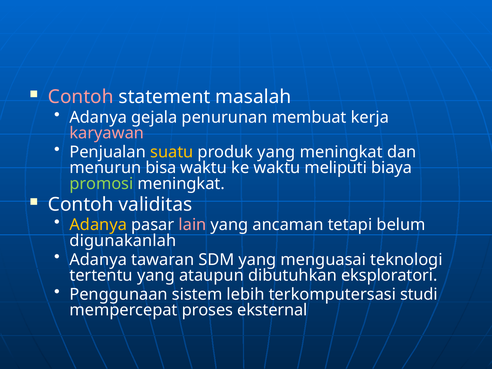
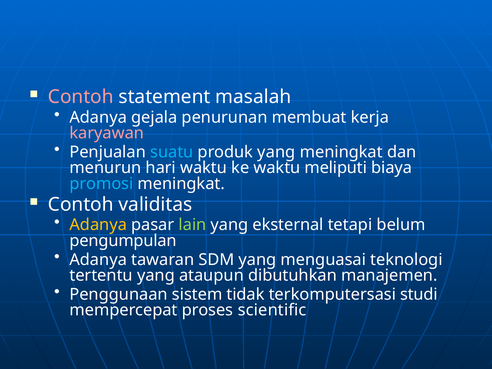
suatu colour: yellow -> light blue
bisa: bisa -> hari
promosi colour: light green -> light blue
lain colour: pink -> light green
ancaman: ancaman -> eksternal
digunakanlah: digunakanlah -> pengumpulan
eksploratori: eksploratori -> manajemen
lebih: lebih -> tidak
eksternal: eksternal -> scientific
